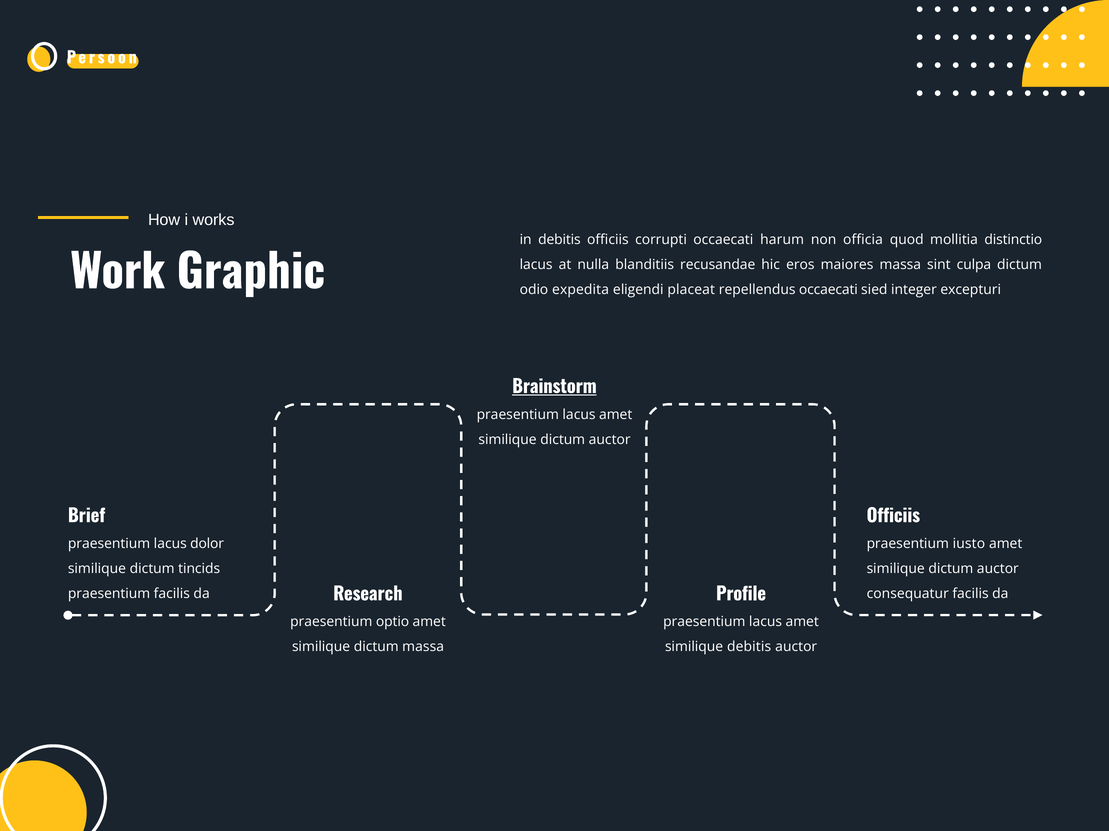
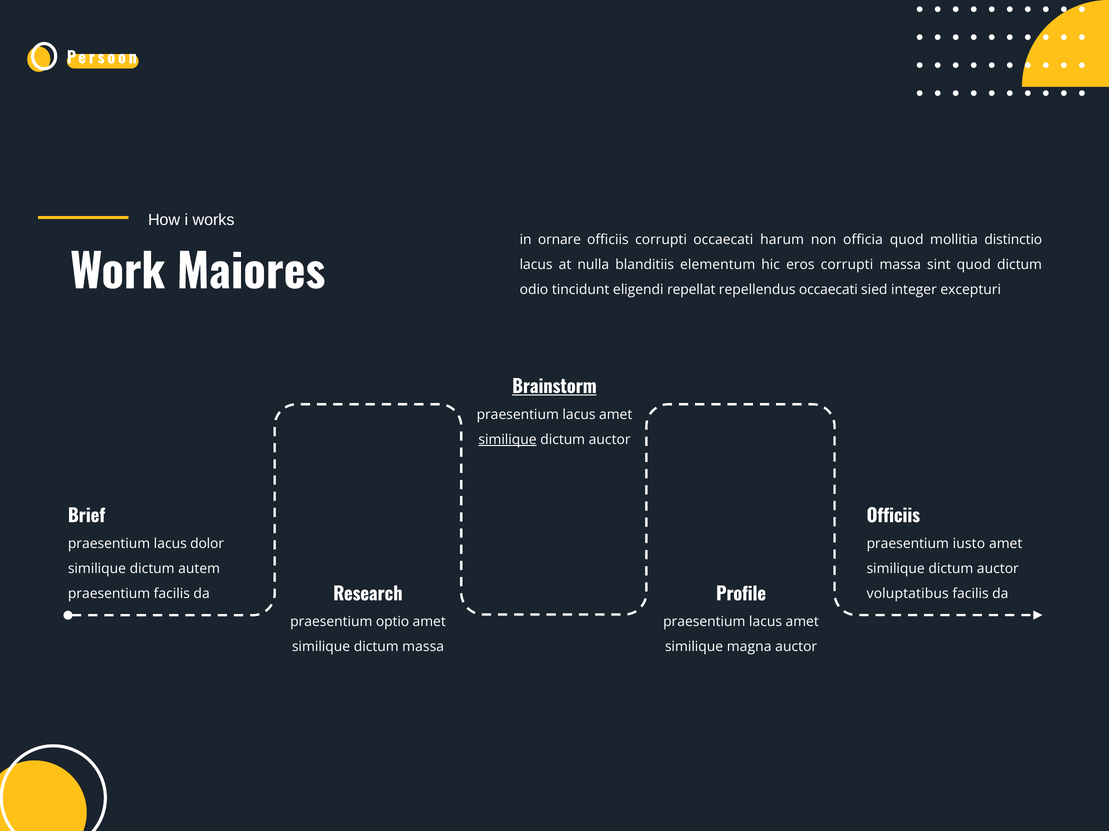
in debitis: debitis -> ornare
Graphic: Graphic -> Maiores
recusandae: recusandae -> elementum
eros maiores: maiores -> corrupti
sint culpa: culpa -> quod
expedita: expedita -> tincidunt
placeat: placeat -> repellat
similique at (508, 440) underline: none -> present
tincids: tincids -> autem
consequatur: consequatur -> voluptatibus
similique debitis: debitis -> magna
